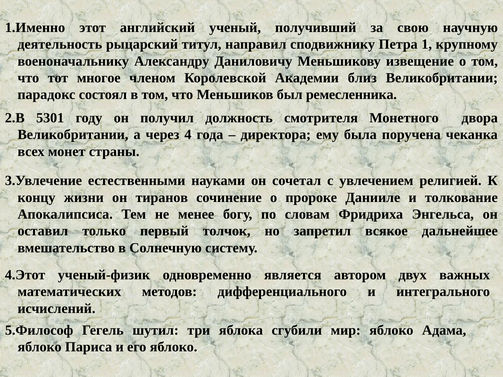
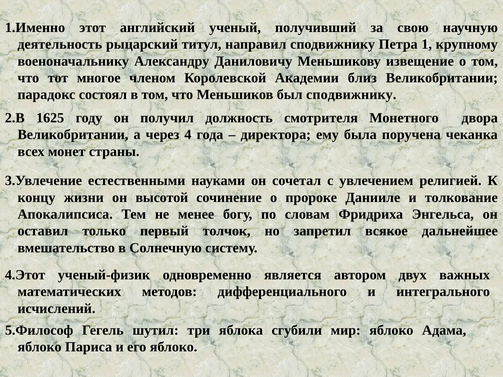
был ремесленника: ремесленника -> сподвижнику
5301: 5301 -> 1625
тиранов: тиранов -> высотой
